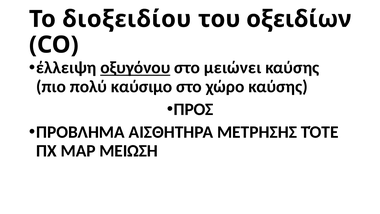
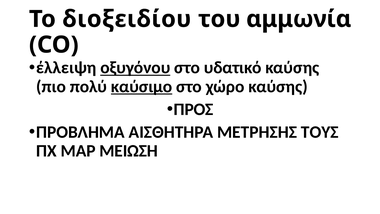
οξειδίων: οξειδίων -> αμμωνία
μειώνει: μειώνει -> υδατικό
καύσιμο underline: none -> present
ΤΌΤΕ: ΤΌΤΕ -> ΤΟΥΣ
